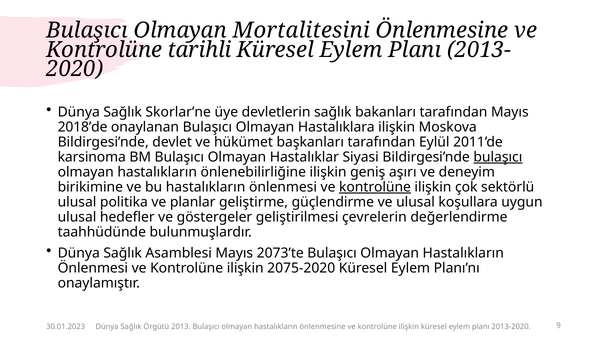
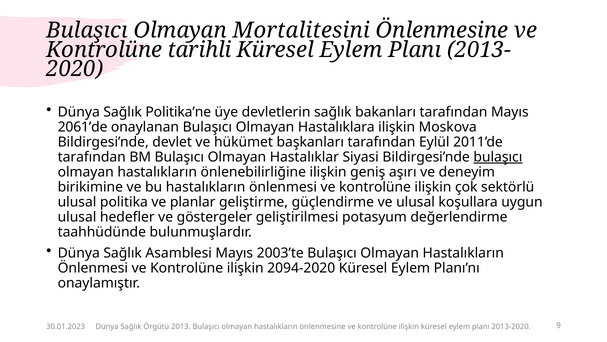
Skorlar’ne: Skorlar’ne -> Politika’ne
2018’de: 2018’de -> 2061’de
karsinoma at (92, 157): karsinoma -> tarafından
kontrolüne at (375, 187) underline: present -> none
çevrelerin: çevrelerin -> potasyum
2073’te: 2073’te -> 2003’te
2075-2020: 2075-2020 -> 2094-2020
